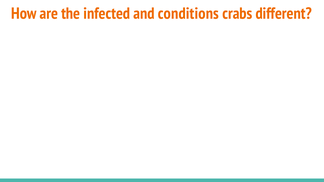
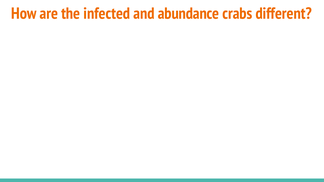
conditions: conditions -> abundance
